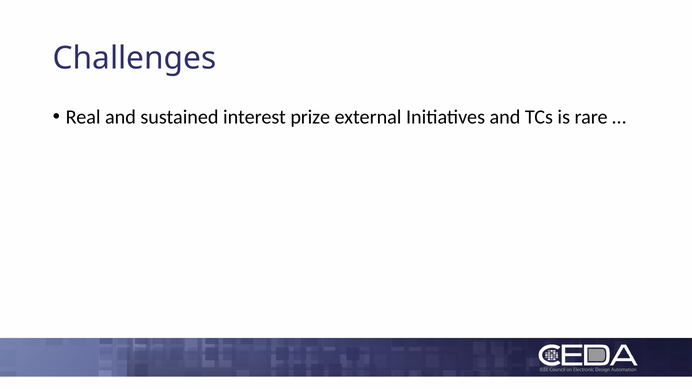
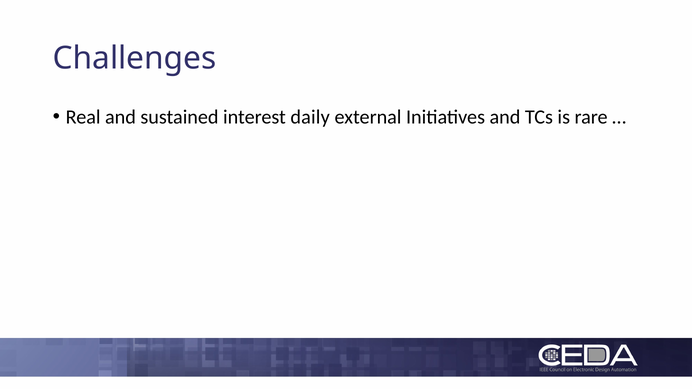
prize: prize -> daily
